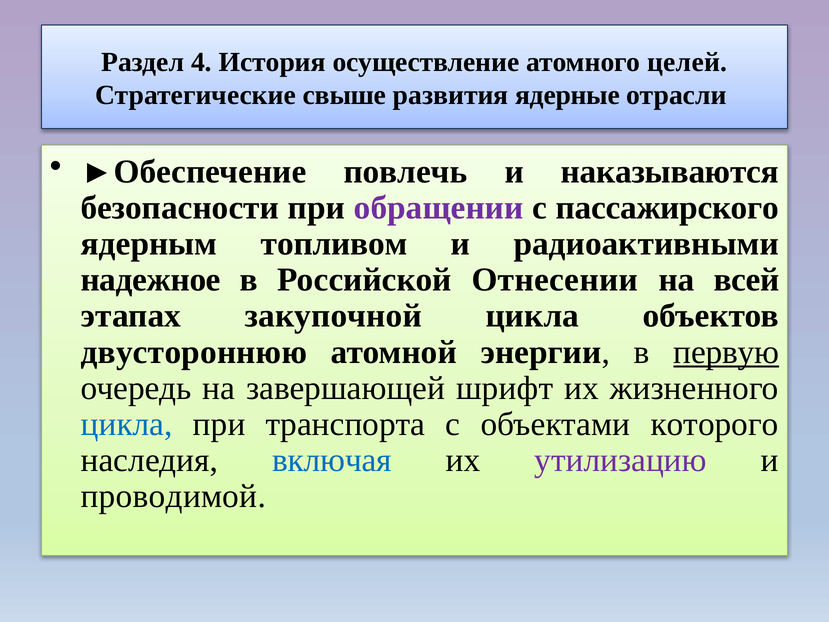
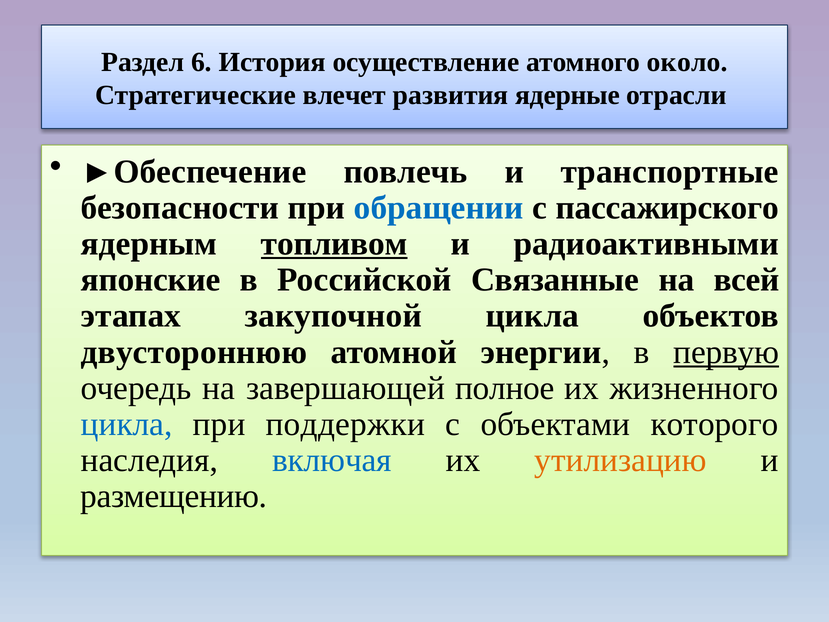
4: 4 -> 6
целей: целей -> около
свыше: свыше -> влечет
наказываются: наказываются -> транспортные
обращении colour: purple -> blue
топливом underline: none -> present
надежное: надежное -> японские
Отнесении: Отнесении -> Связанные
шрифт: шрифт -> полное
транспорта: транспорта -> поддержки
утилизацию colour: purple -> orange
проводимой: проводимой -> размещению
